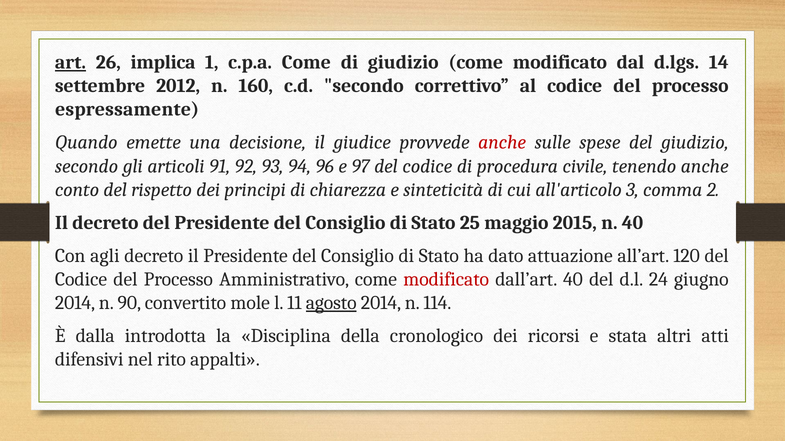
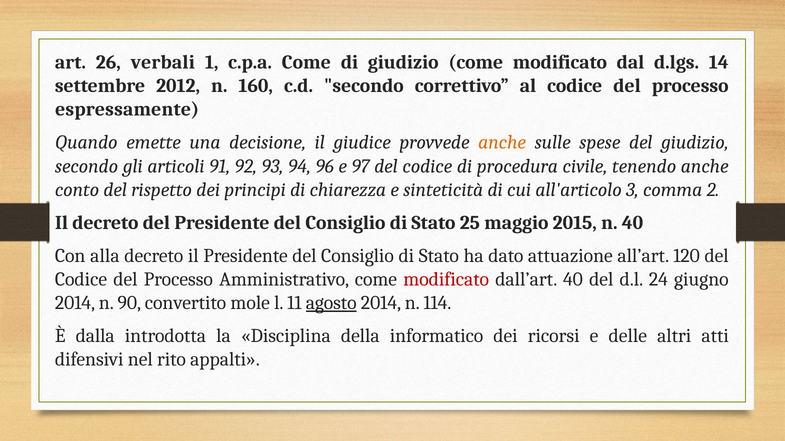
art underline: present -> none
implica: implica -> verbali
anche at (502, 143) colour: red -> orange
agli: agli -> alla
cronologico: cronologico -> informatico
stata: stata -> delle
